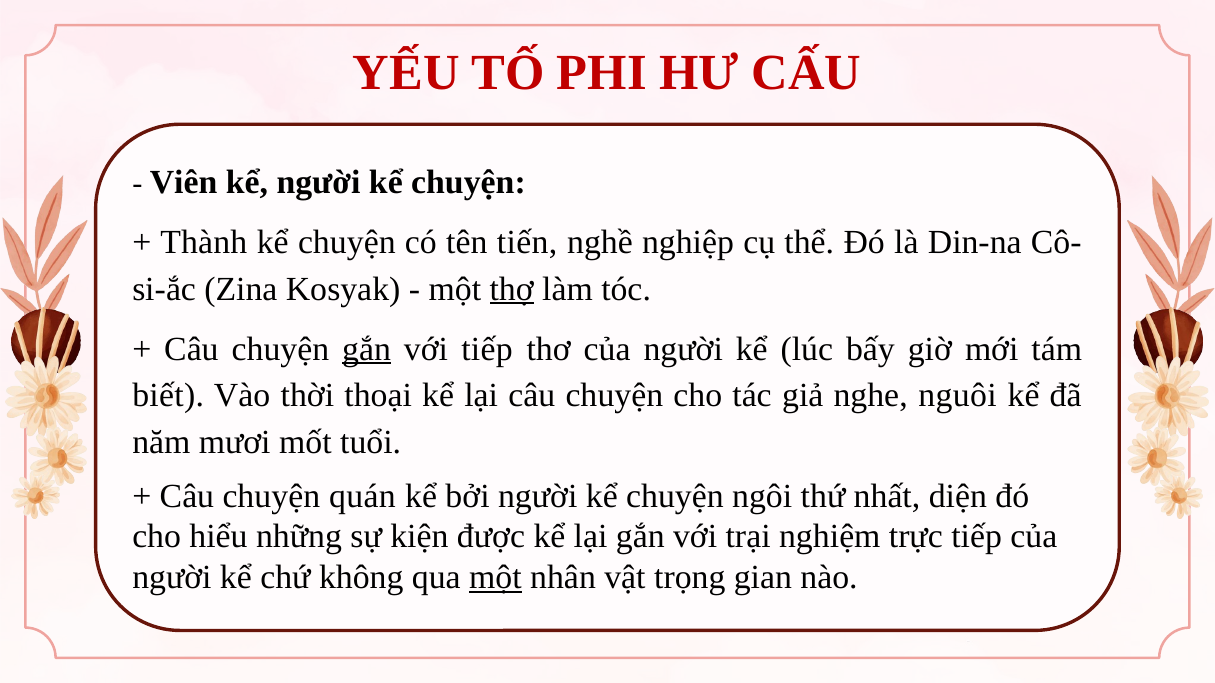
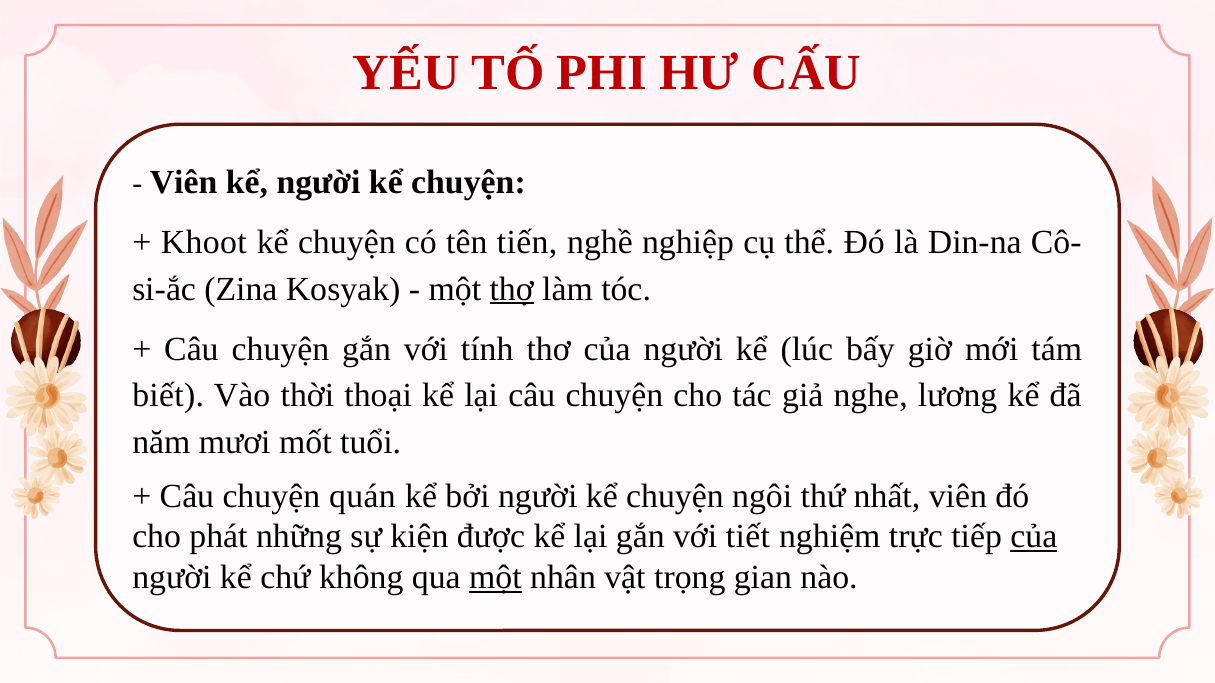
Thành: Thành -> Khoot
gắn at (366, 349) underline: present -> none
với tiếp: tiếp -> tính
nguôi: nguôi -> lương
nhất diện: diện -> viên
hiểu: hiểu -> phát
trại: trại -> tiết
của at (1034, 537) underline: none -> present
